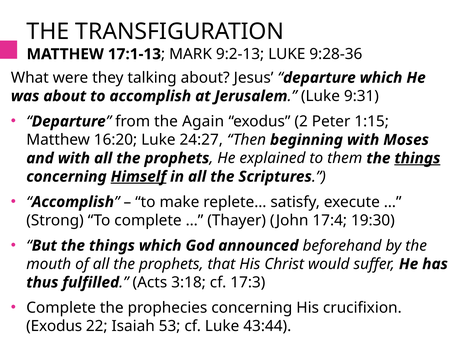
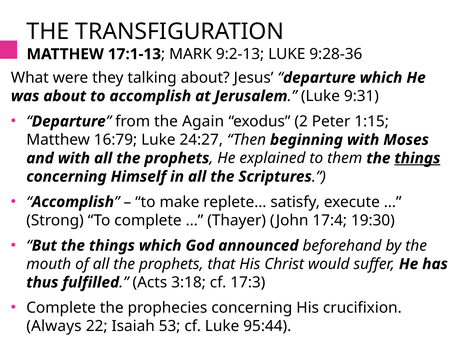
16:20: 16:20 -> 16:79
Himself underline: present -> none
Exodus at (54, 327): Exodus -> Always
43:44: 43:44 -> 95:44
